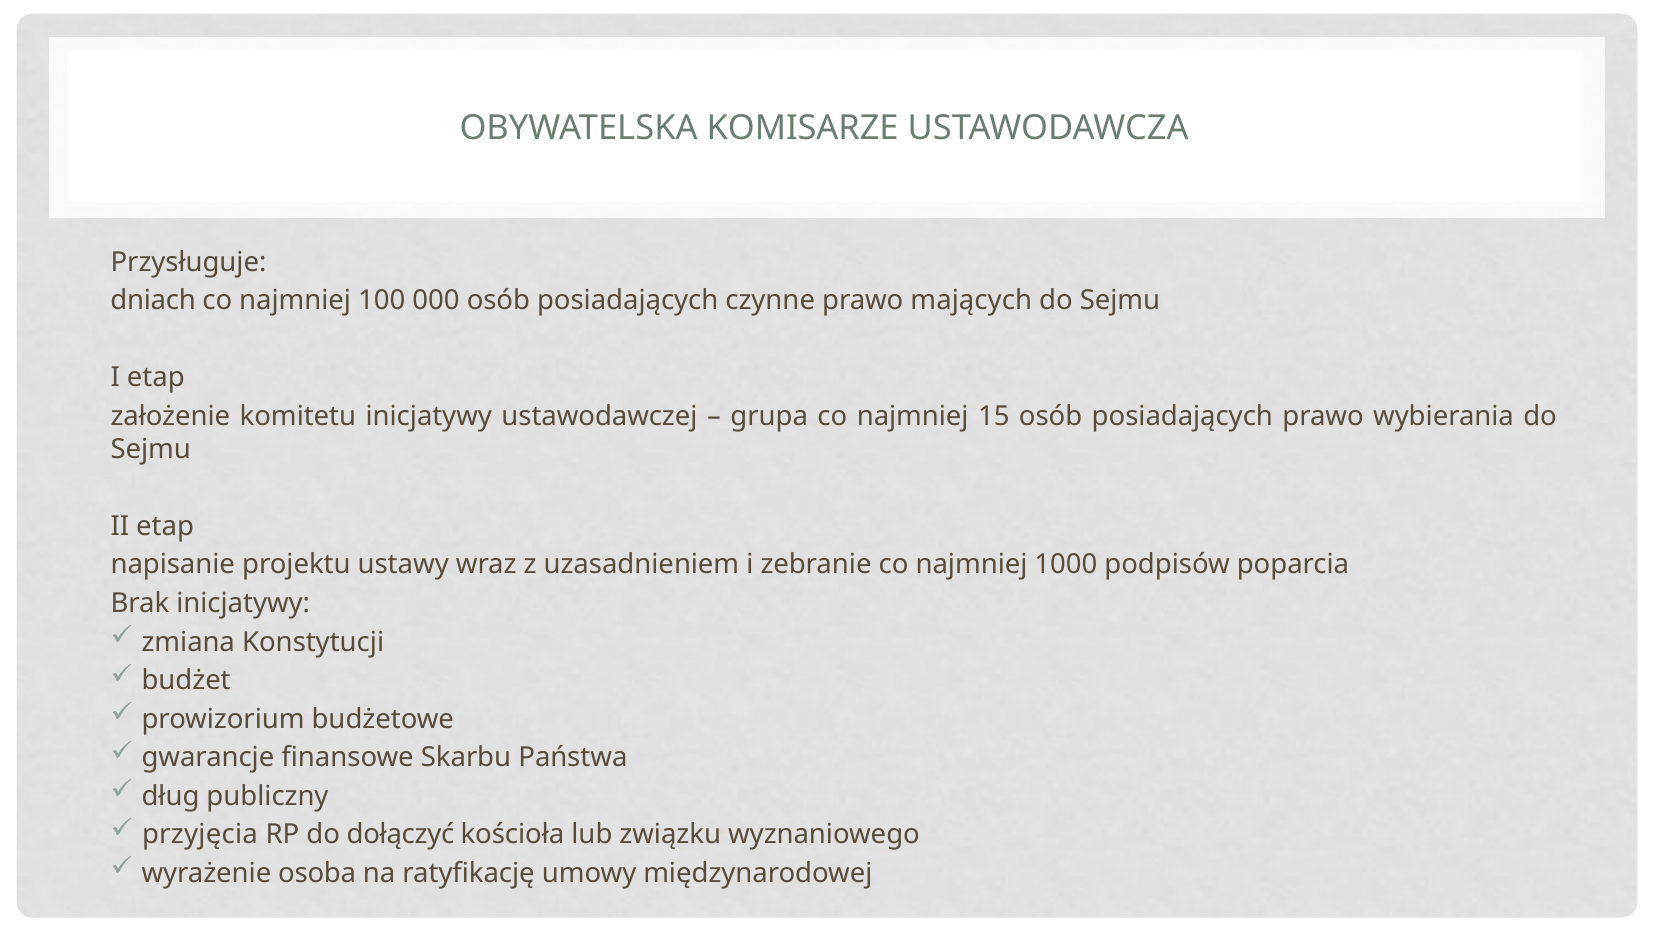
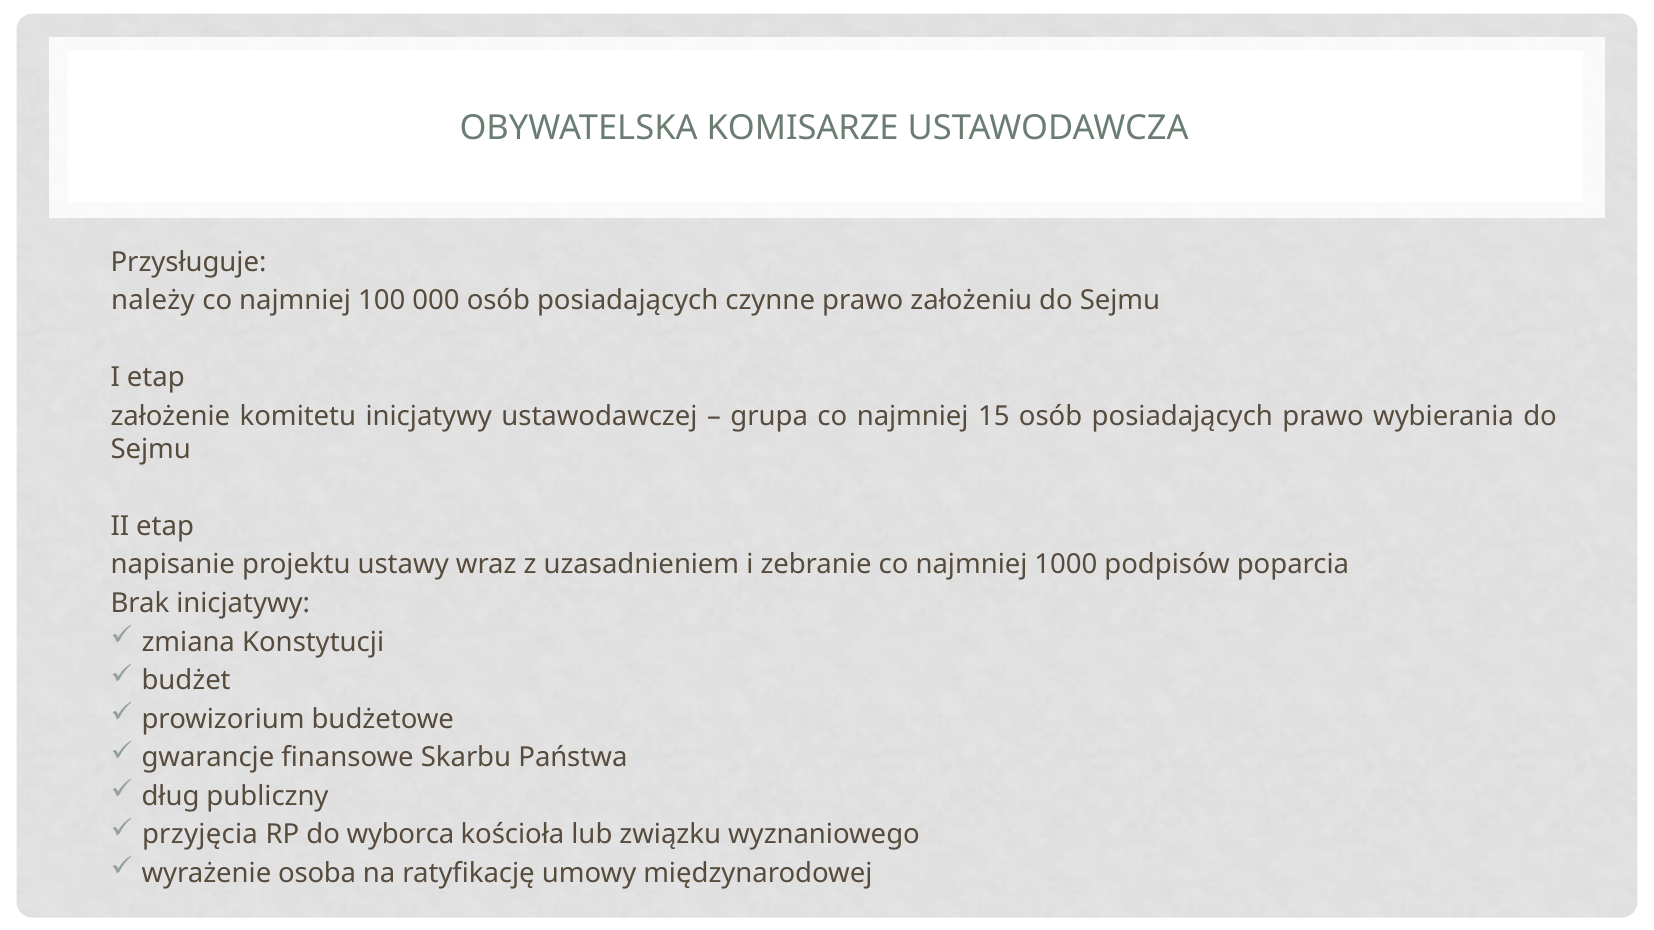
dniach: dniach -> należy
mających: mających -> założeniu
dołączyć: dołączyć -> wyborca
